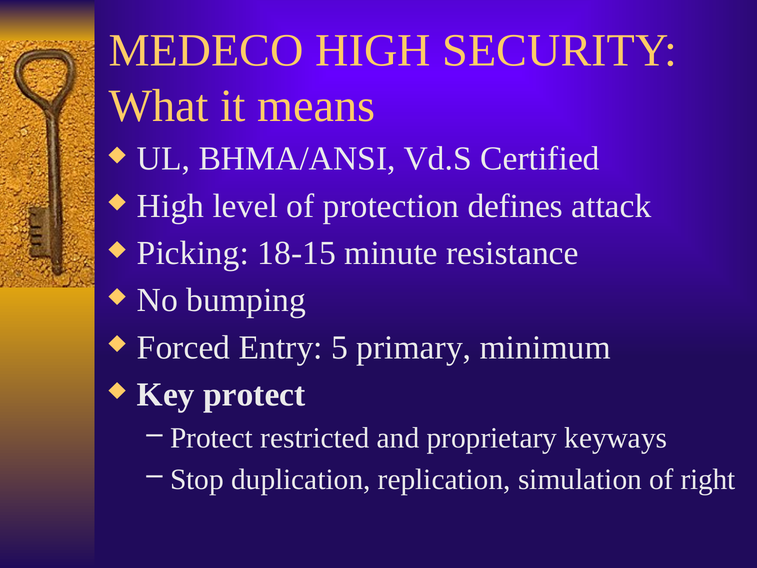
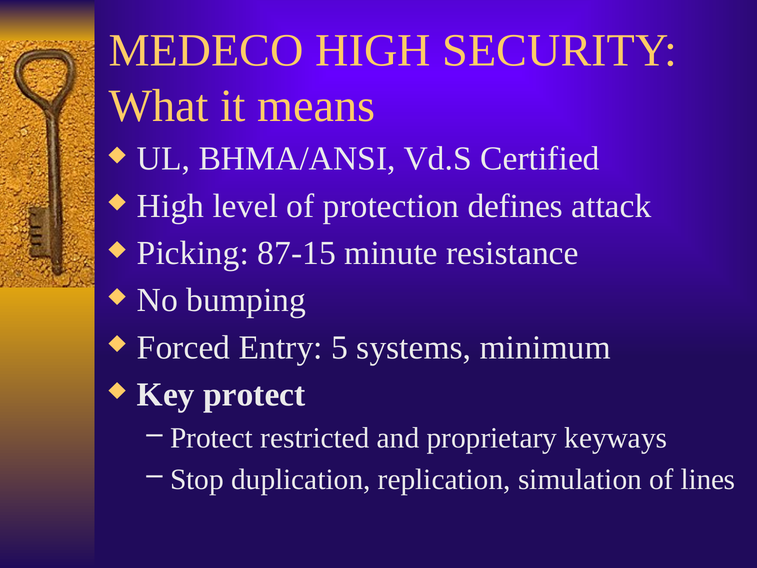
18-15: 18-15 -> 87-15
primary: primary -> systems
right: right -> lines
